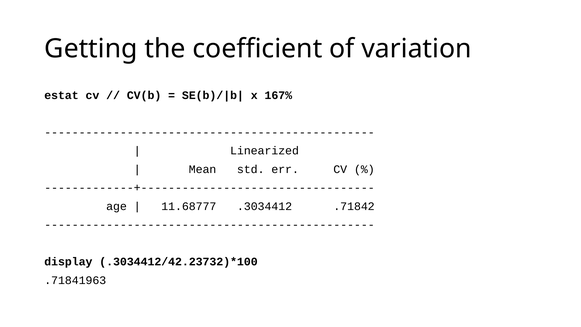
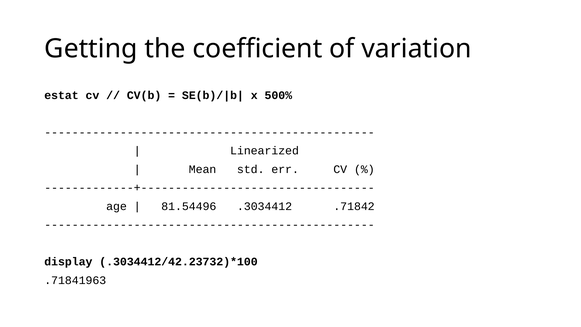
167%: 167% -> 500%
11.68777: 11.68777 -> 81.54496
